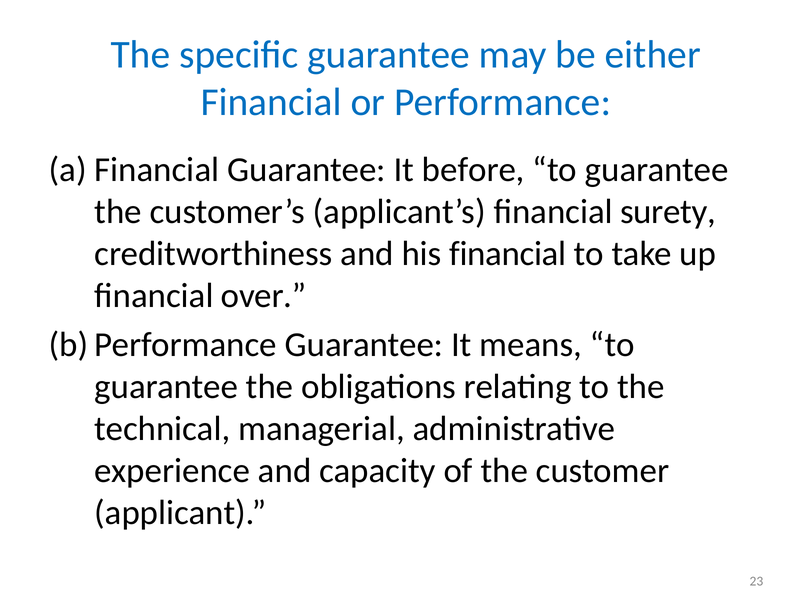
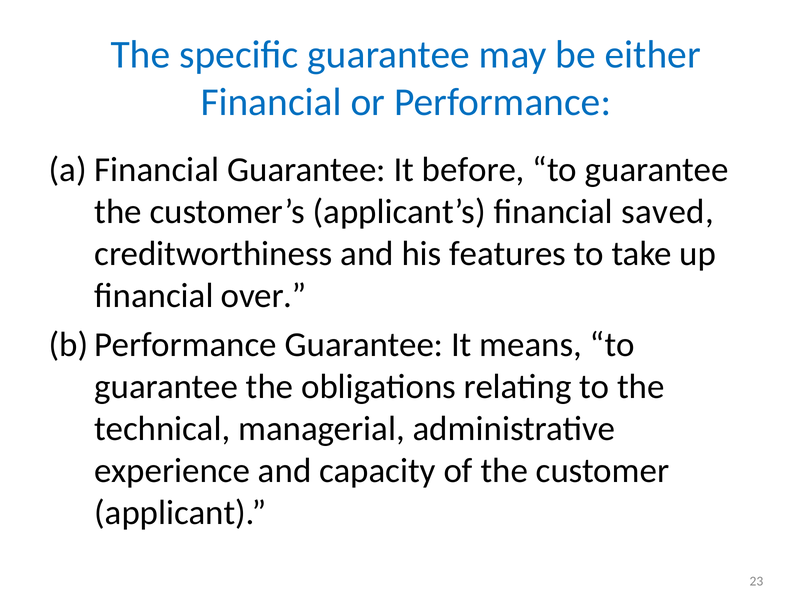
surety: surety -> saved
his financial: financial -> features
